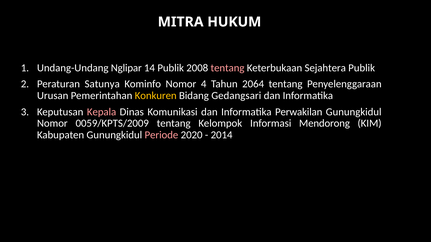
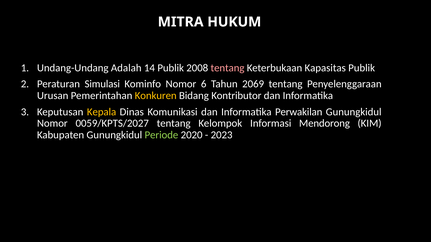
Nglipar: Nglipar -> Adalah
Sejahtera: Sejahtera -> Kapasitas
Satunya: Satunya -> Simulasi
4: 4 -> 6
2064: 2064 -> 2069
Gedangsari: Gedangsari -> Kontributor
Kepala colour: pink -> yellow
0059/KPTS/2009: 0059/KPTS/2009 -> 0059/KPTS/2027
Periode colour: pink -> light green
2014: 2014 -> 2023
